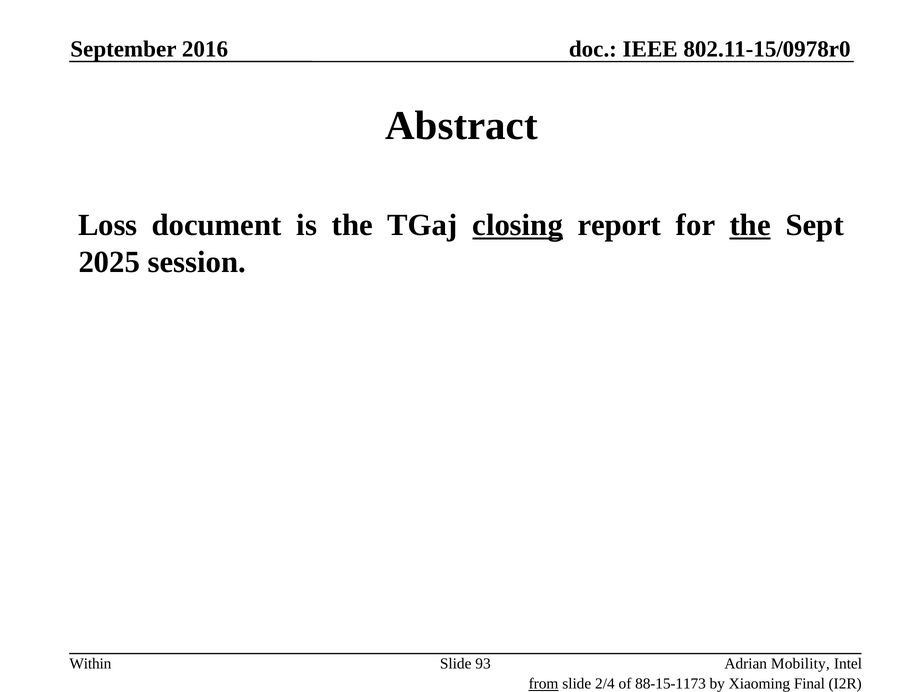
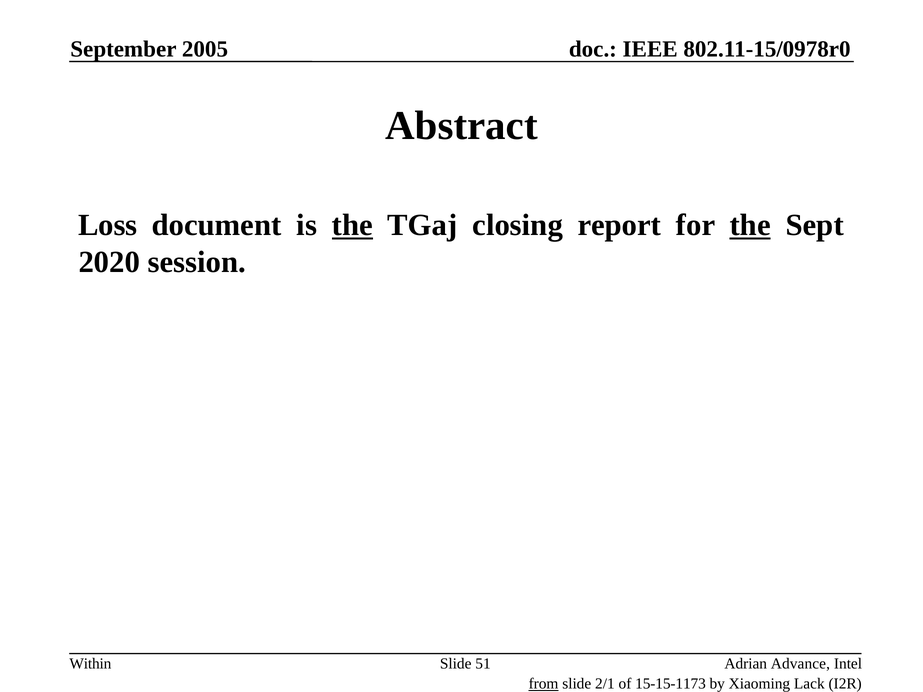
2016: 2016 -> 2005
the at (352, 225) underline: none -> present
closing underline: present -> none
2025: 2025 -> 2020
93: 93 -> 51
Mobility: Mobility -> Advance
2/4: 2/4 -> 2/1
88-15-1173: 88-15-1173 -> 15-15-1173
Final: Final -> Lack
